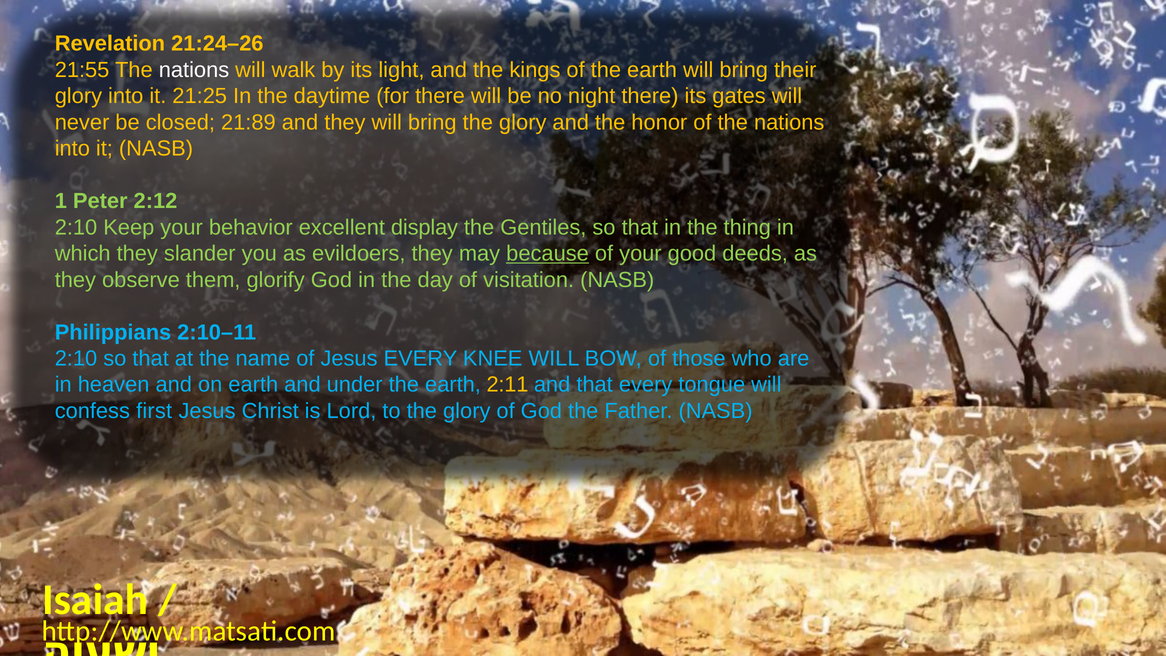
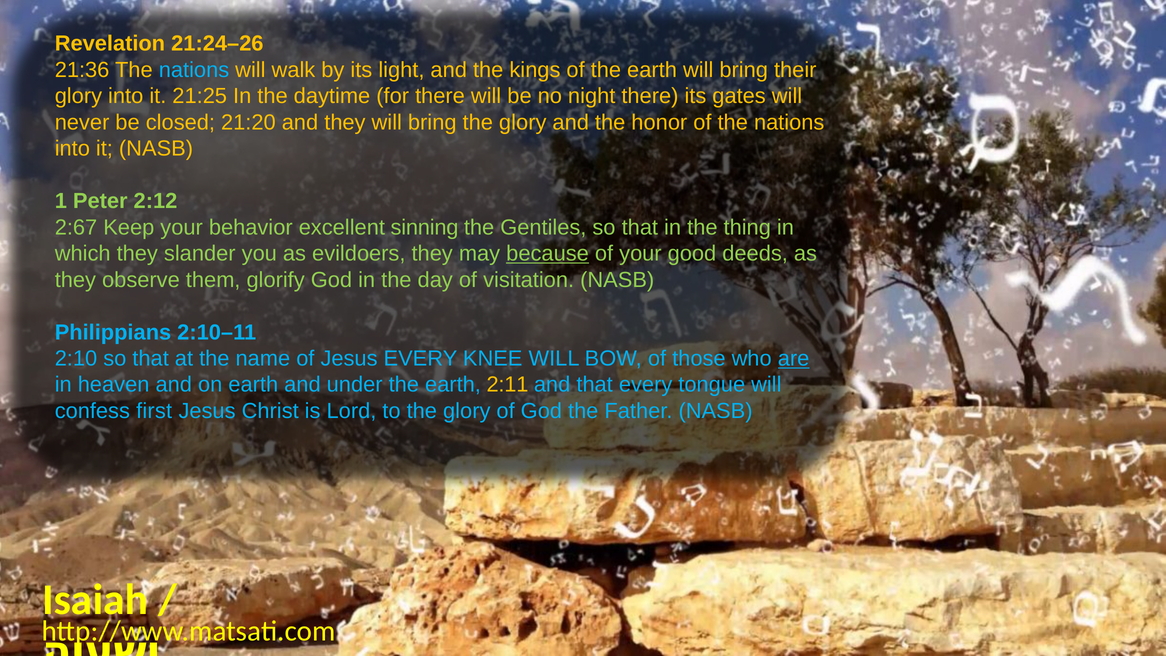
21:55: 21:55 -> 21:36
nations at (194, 70) colour: white -> light blue
21:89: 21:89 -> 21:20
2:10 at (76, 227): 2:10 -> 2:67
display: display -> sinning
are underline: none -> present
